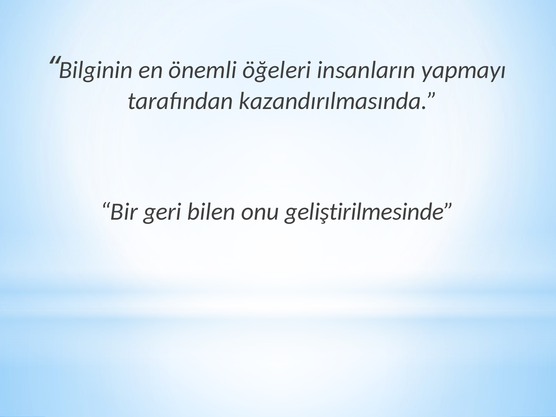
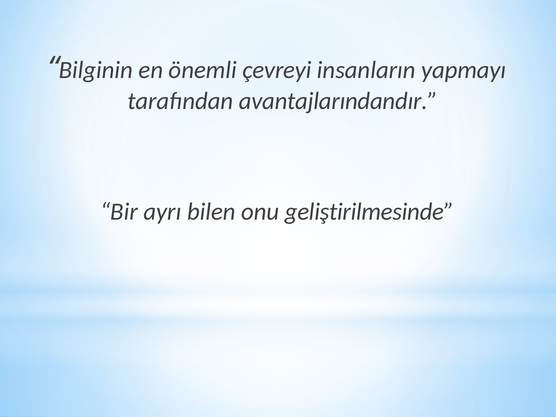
öğeleri: öğeleri -> çevreyi
kazandırılmasında: kazandırılmasında -> avantajlarındandır
geri: geri -> ayrı
